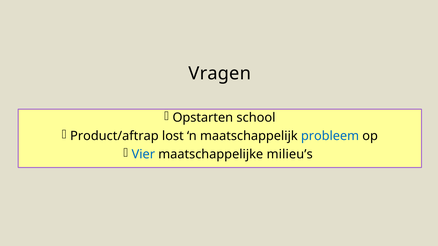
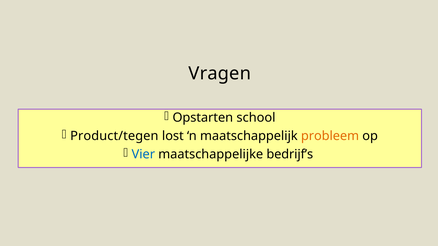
Product/aftrap: Product/aftrap -> Product/tegen
probleem colour: blue -> orange
milieu’s: milieu’s -> bedrijf’s
